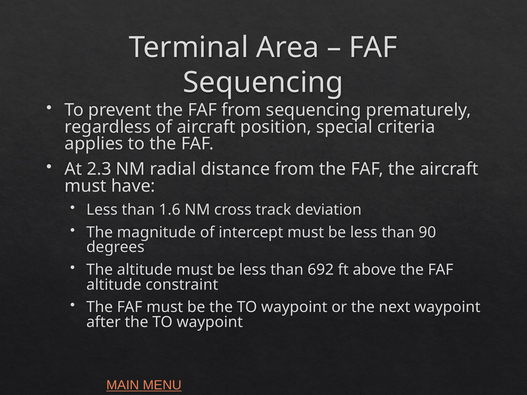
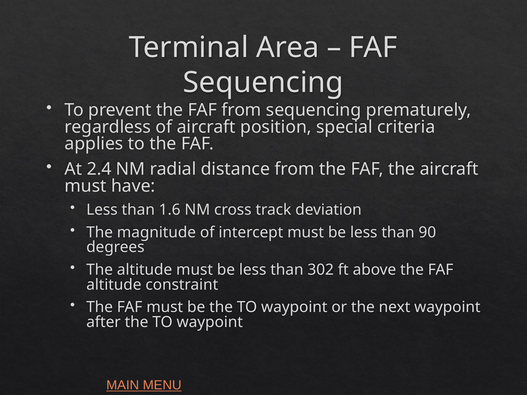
2.3: 2.3 -> 2.4
692: 692 -> 302
